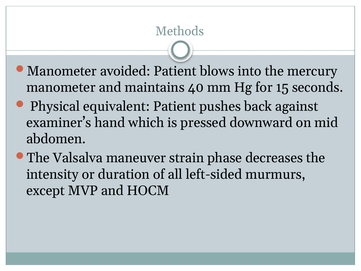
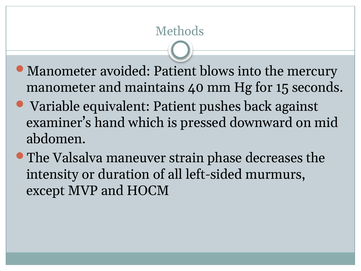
Physical: Physical -> Variable
